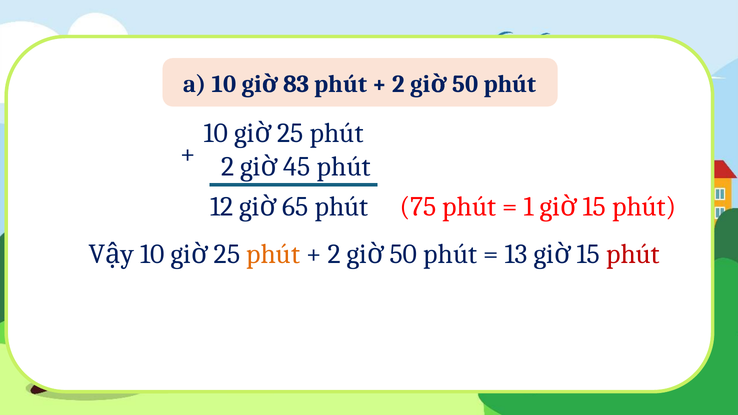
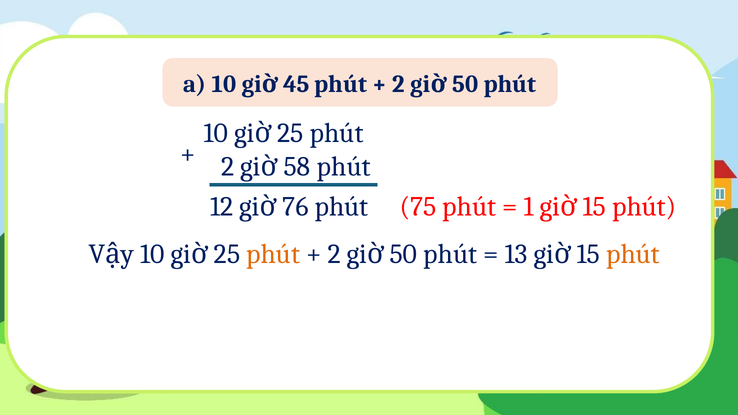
83: 83 -> 45
45: 45 -> 58
65: 65 -> 76
phút at (633, 254) colour: red -> orange
